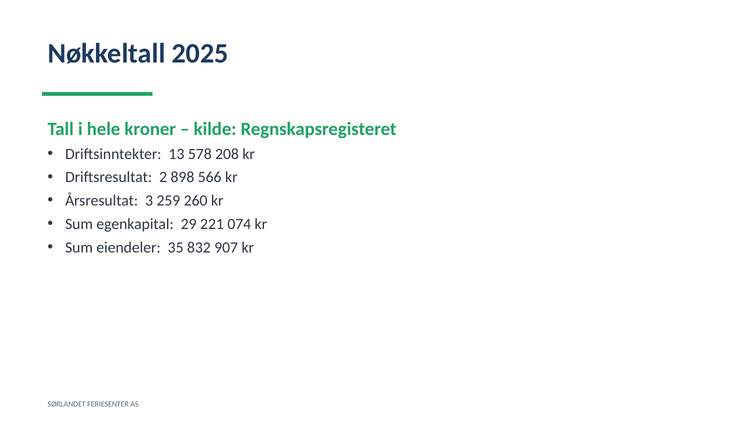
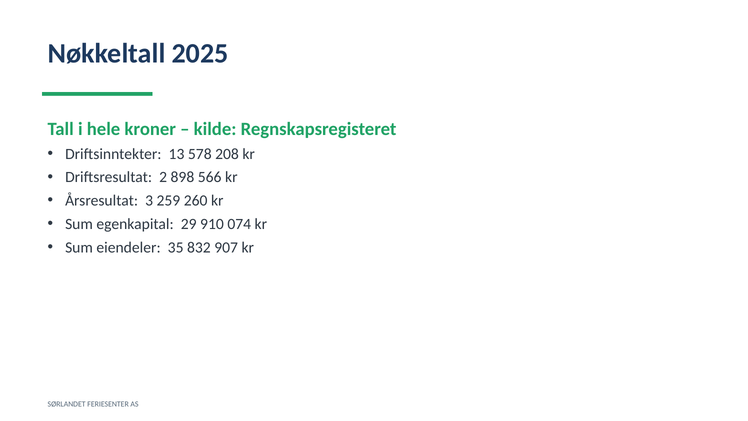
221: 221 -> 910
